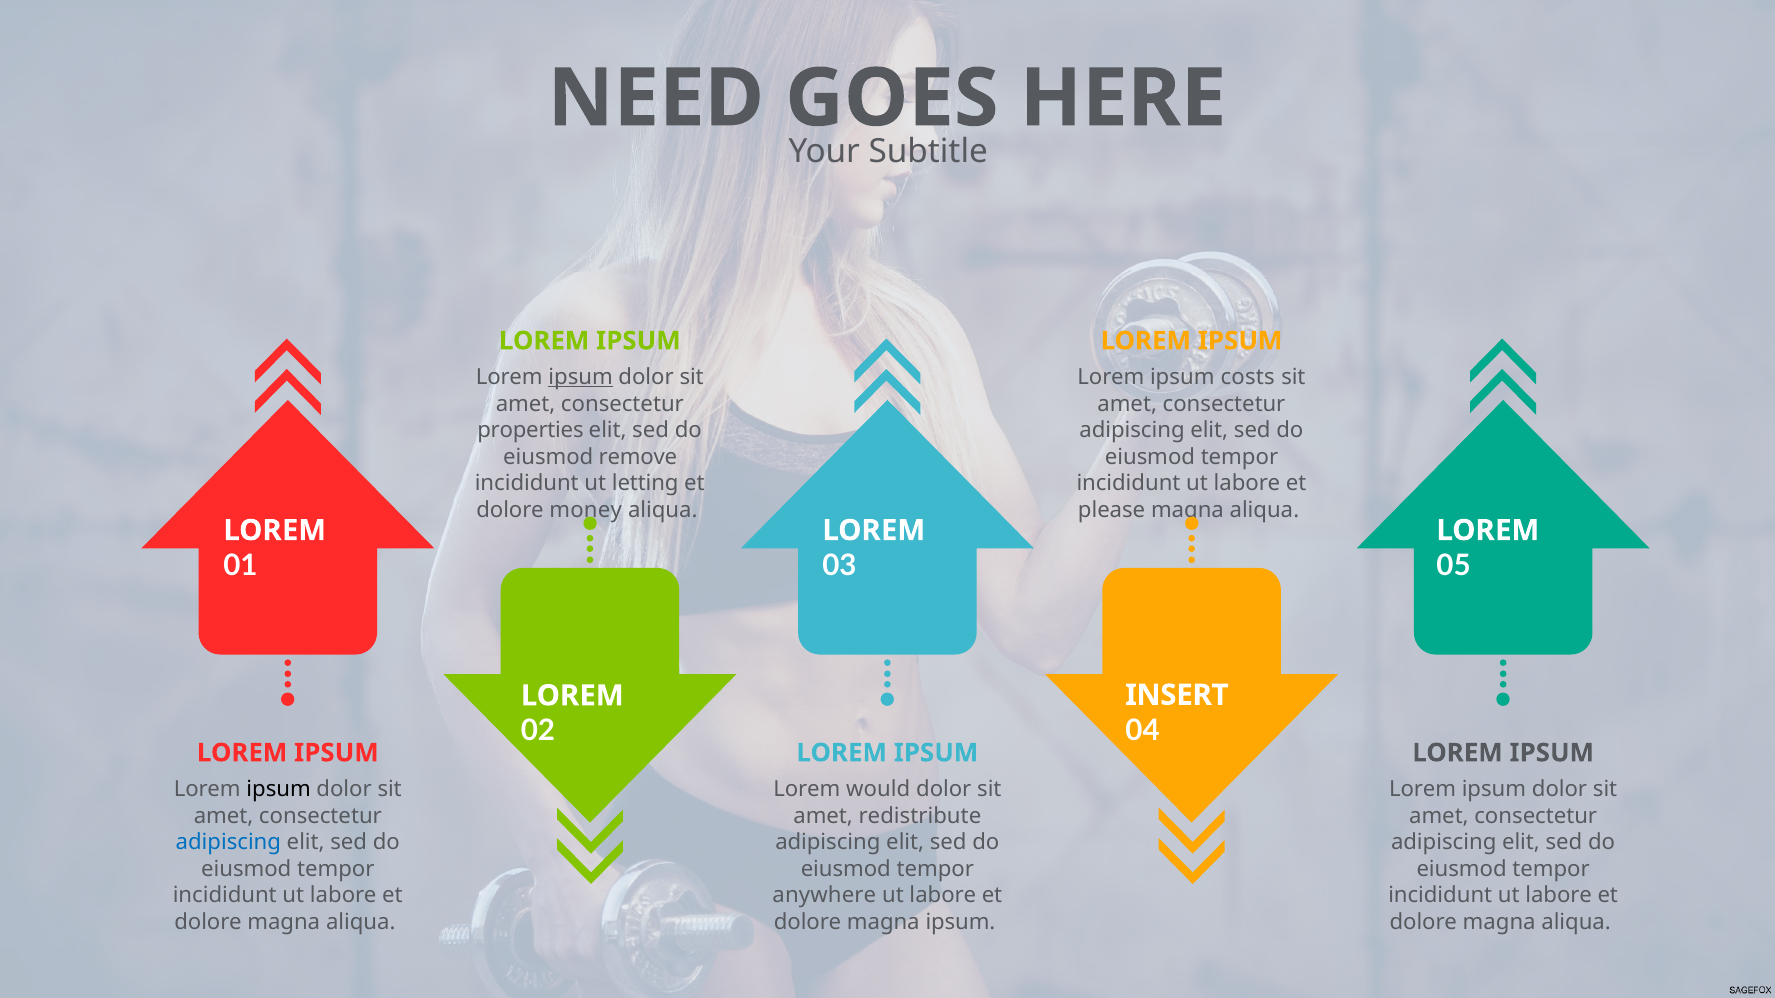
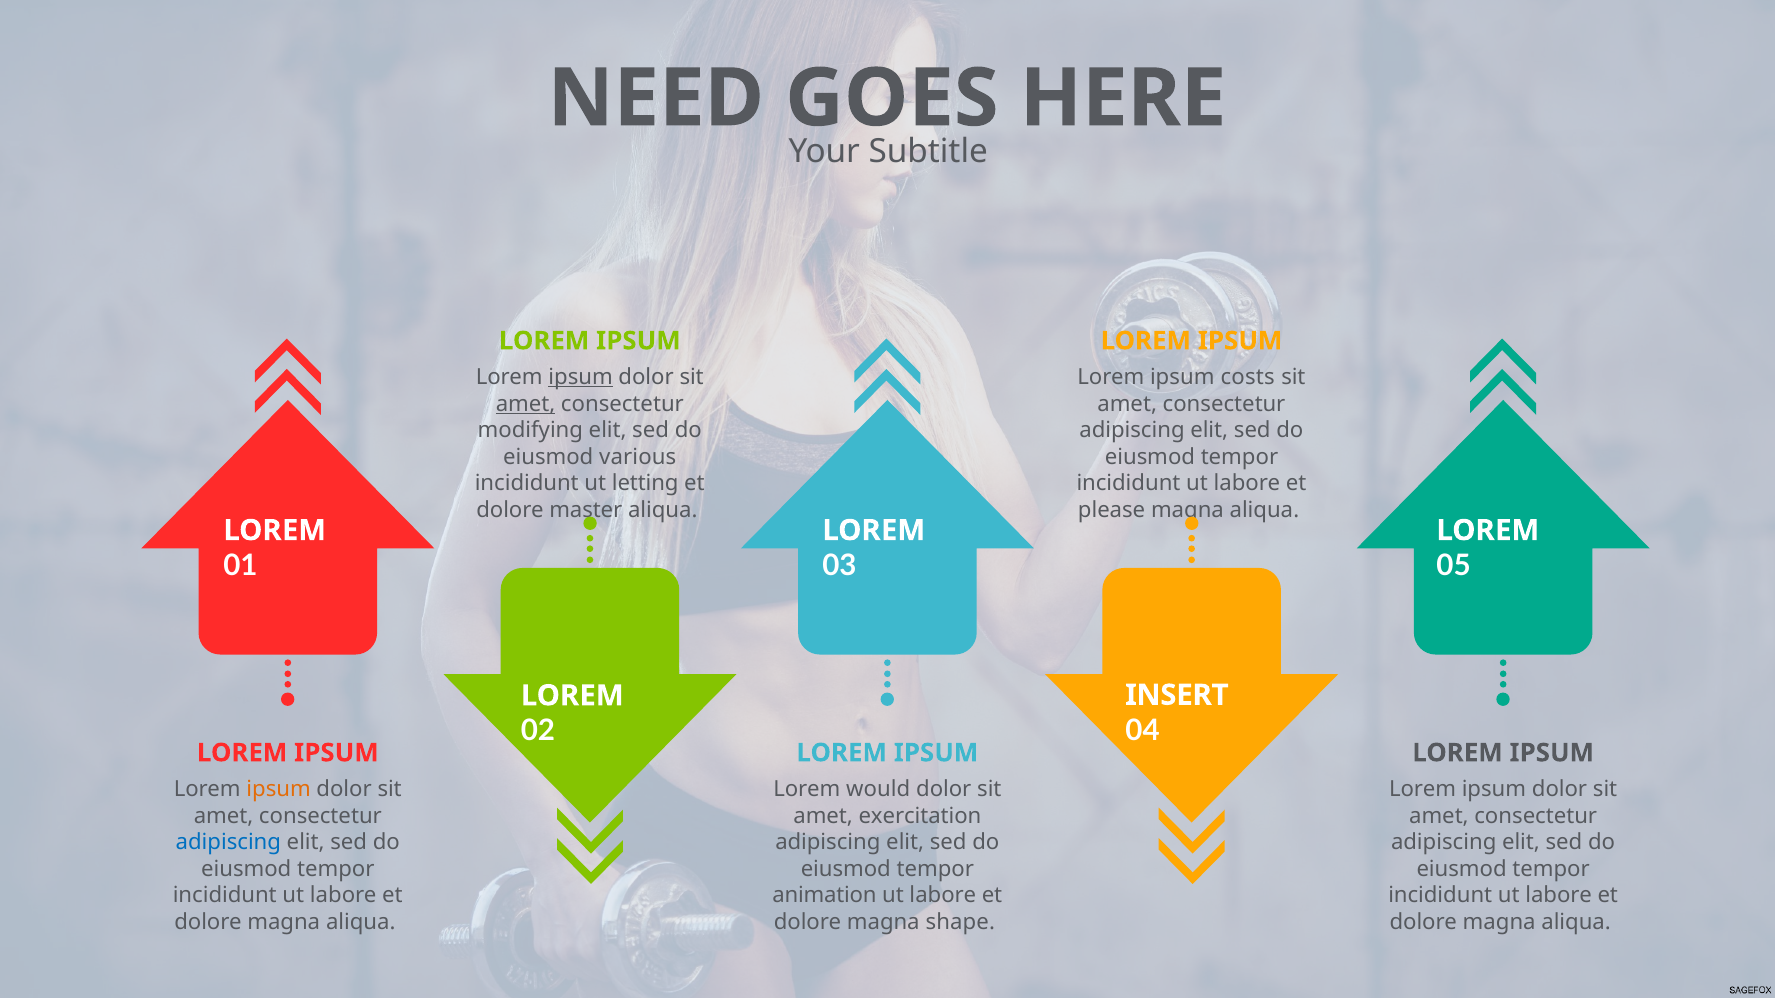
amet at (526, 404) underline: none -> present
properties: properties -> modifying
remove: remove -> various
money: money -> master
ipsum at (279, 789) colour: black -> orange
redistribute: redistribute -> exercitation
anywhere: anywhere -> animation
magna ipsum: ipsum -> shape
